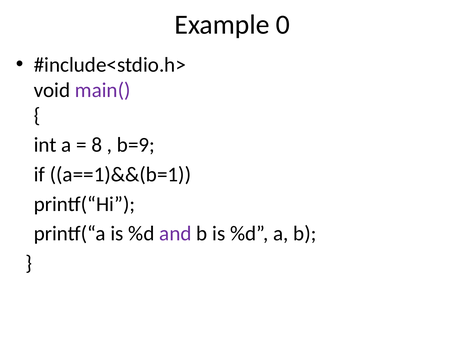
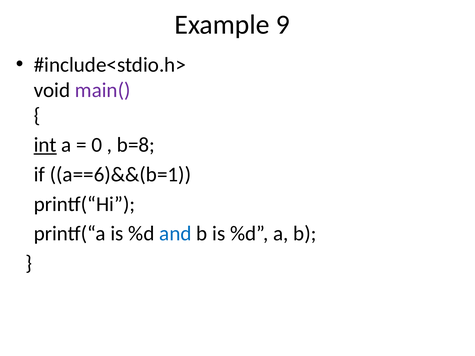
0: 0 -> 9
int underline: none -> present
8: 8 -> 0
b=9: b=9 -> b=8
a==1)&&(b=1: a==1)&&(b=1 -> a==6)&&(b=1
and colour: purple -> blue
